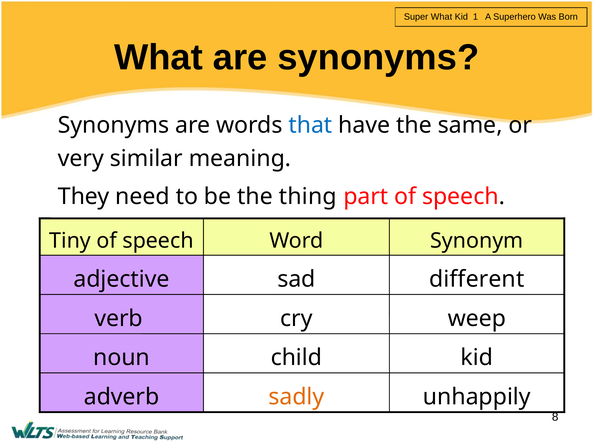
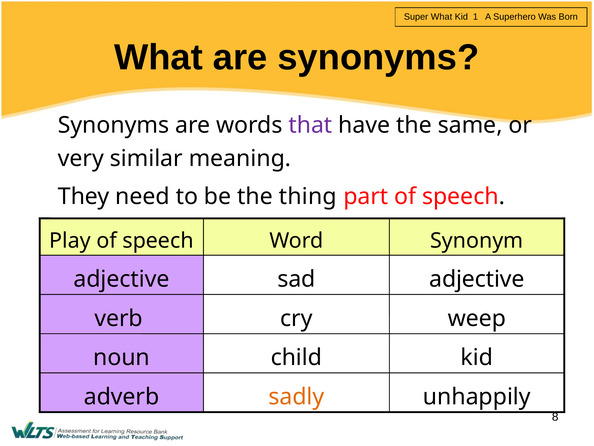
that colour: blue -> purple
Tiny: Tiny -> Play
different at (477, 279): different -> adjective
